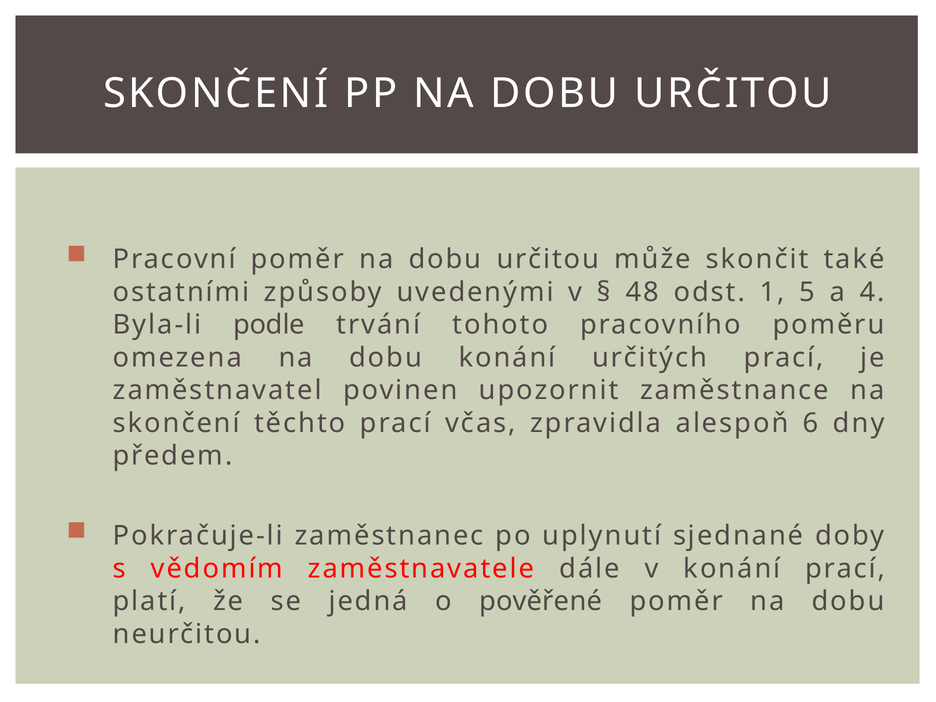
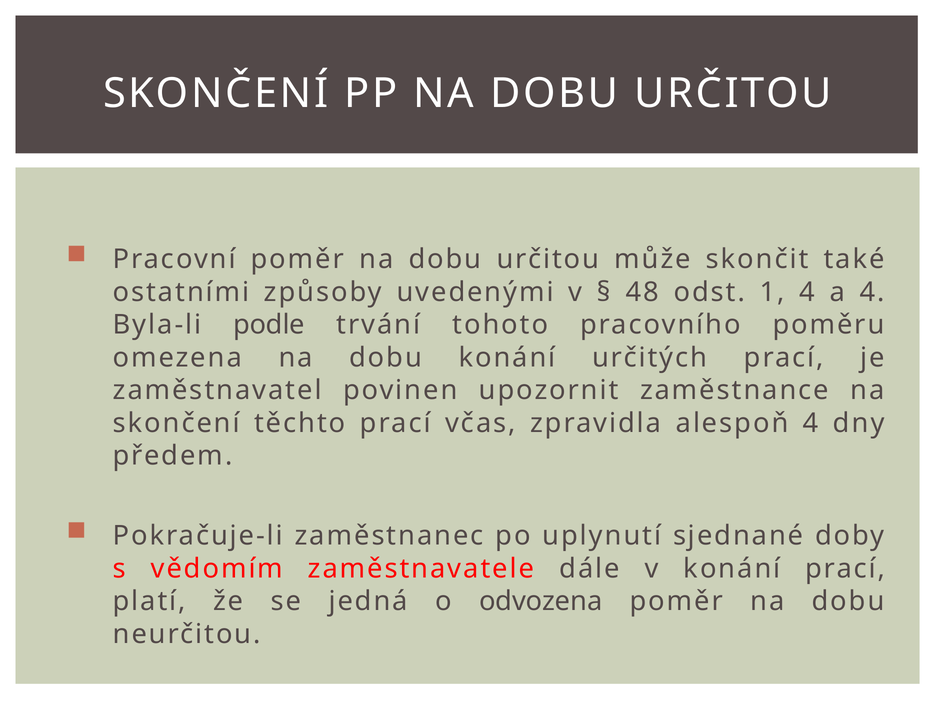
1 5: 5 -> 4
alespoň 6: 6 -> 4
pověřené: pověřené -> odvozena
